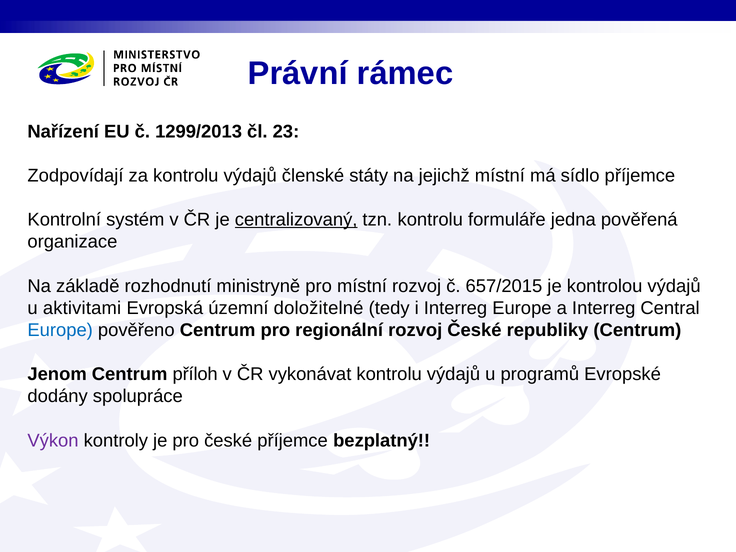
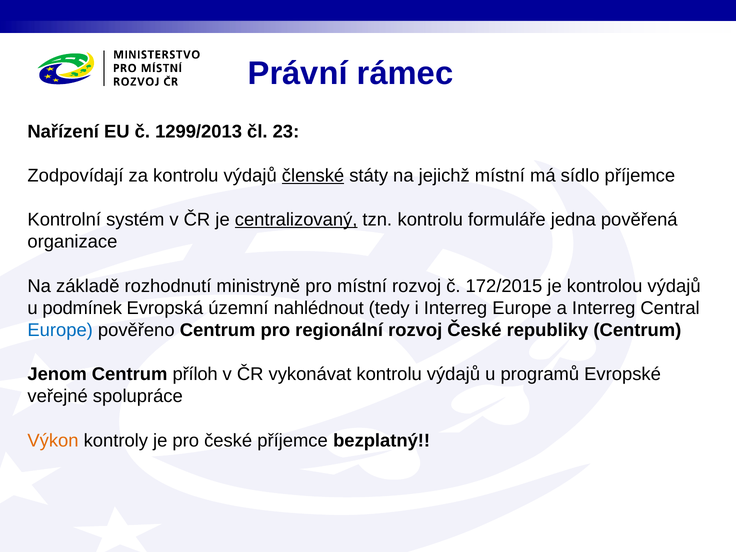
členské underline: none -> present
657/2015: 657/2015 -> 172/2015
aktivitami: aktivitami -> podmínek
doložitelné: doložitelné -> nahlédnout
dodány: dodány -> veřejné
Výkon colour: purple -> orange
